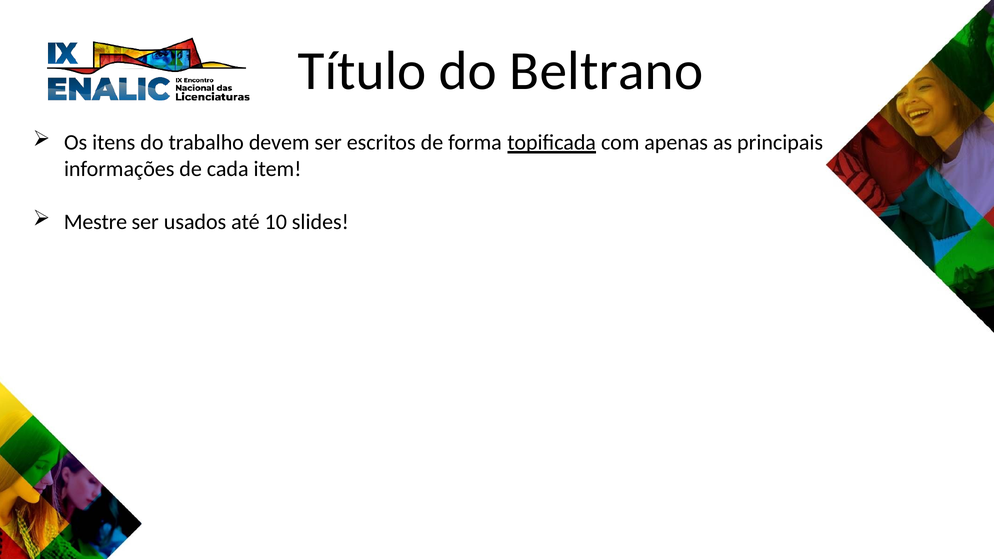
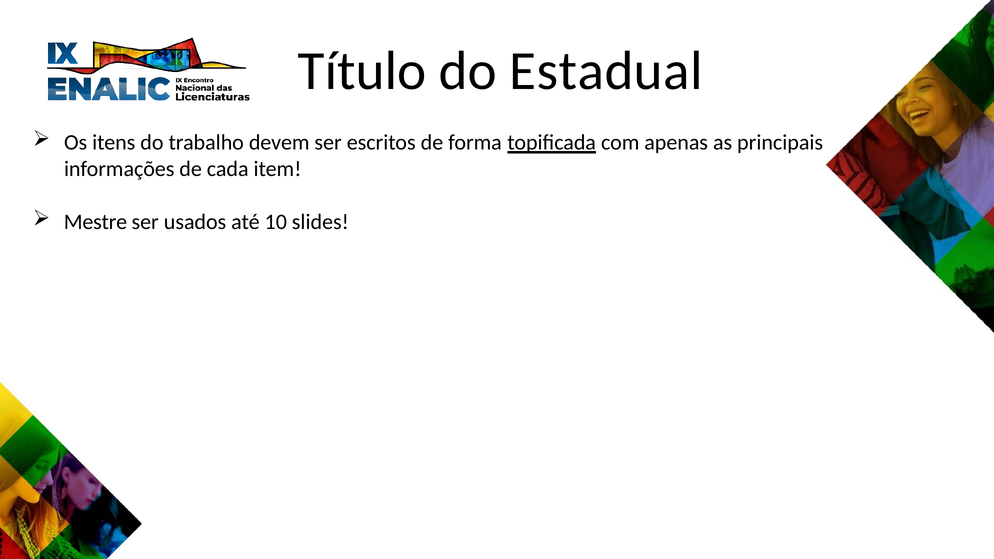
Beltrano: Beltrano -> Estadual
